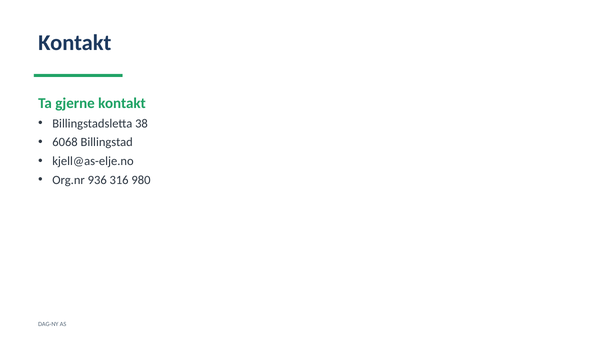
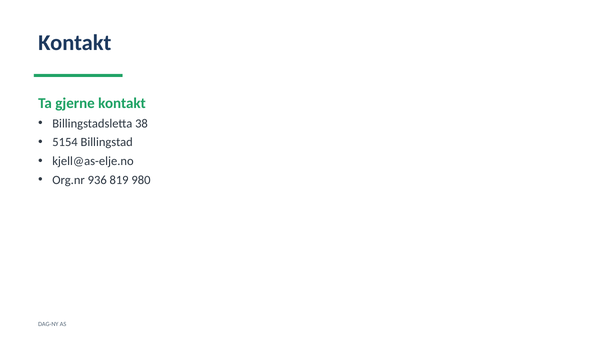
6068: 6068 -> 5154
316: 316 -> 819
